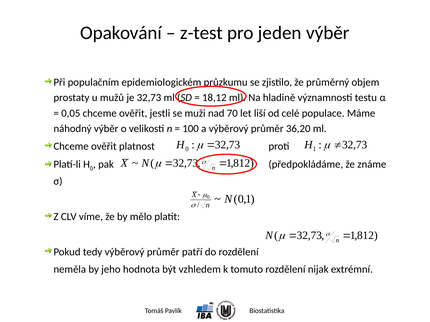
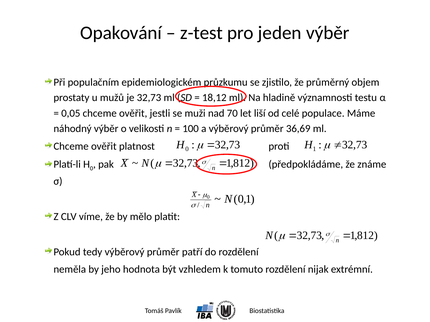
36,20: 36,20 -> 36,69
